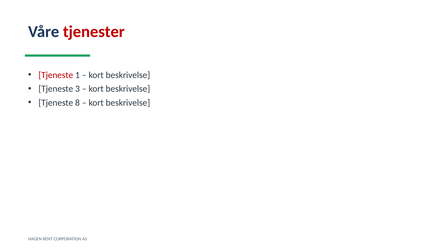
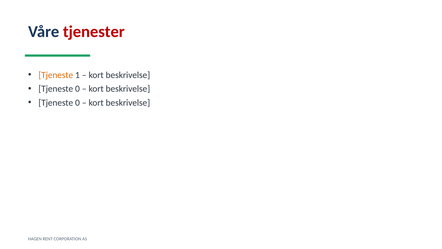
Tjeneste at (56, 75) colour: red -> orange
3 at (77, 89): 3 -> 0
8 at (77, 103): 8 -> 0
